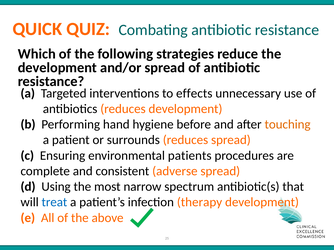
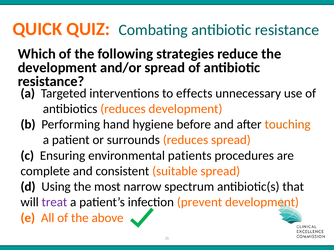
adverse: adverse -> suitable
treat colour: blue -> purple
therapy: therapy -> prevent
